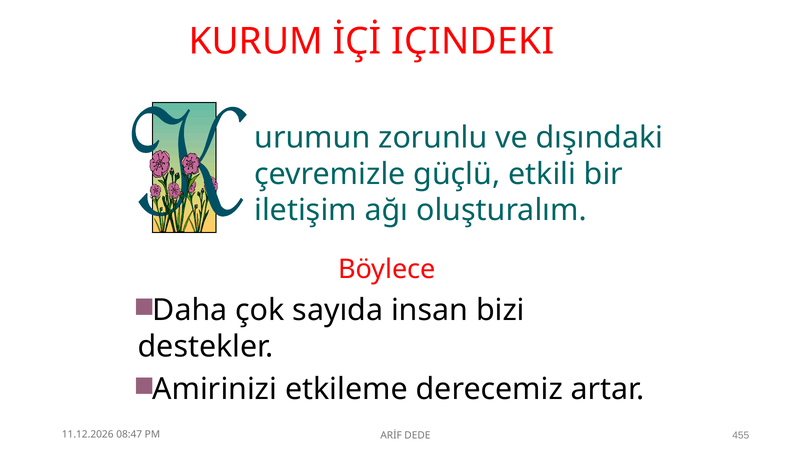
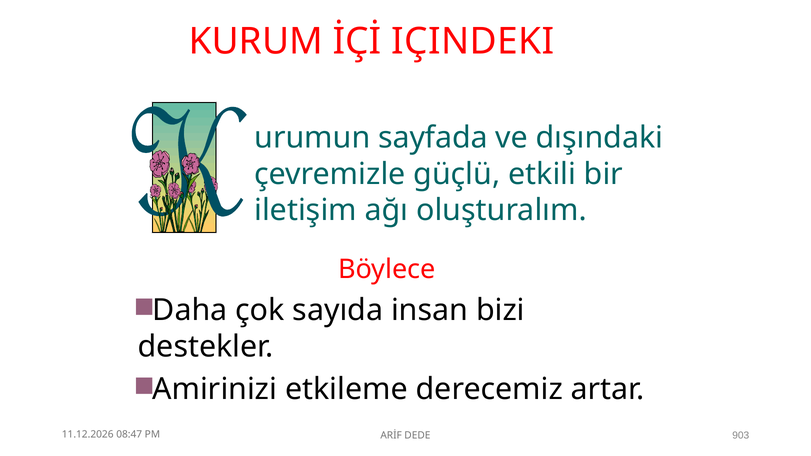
zorunlu: zorunlu -> sayfada
455: 455 -> 903
